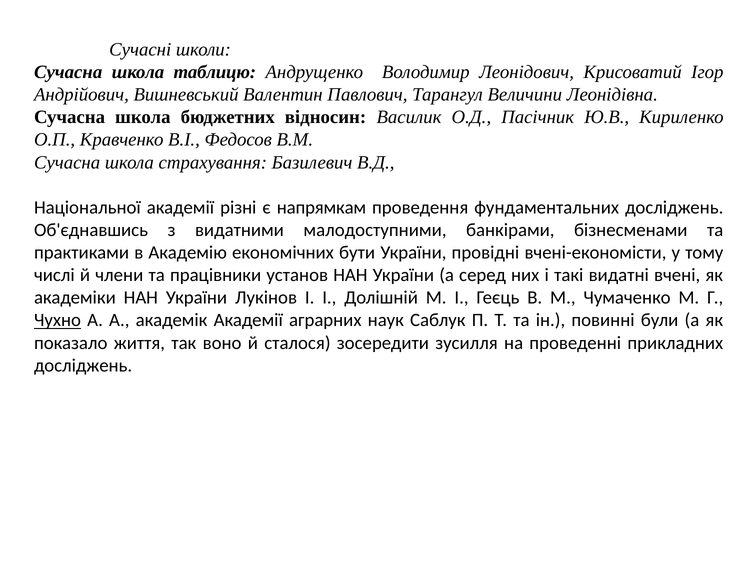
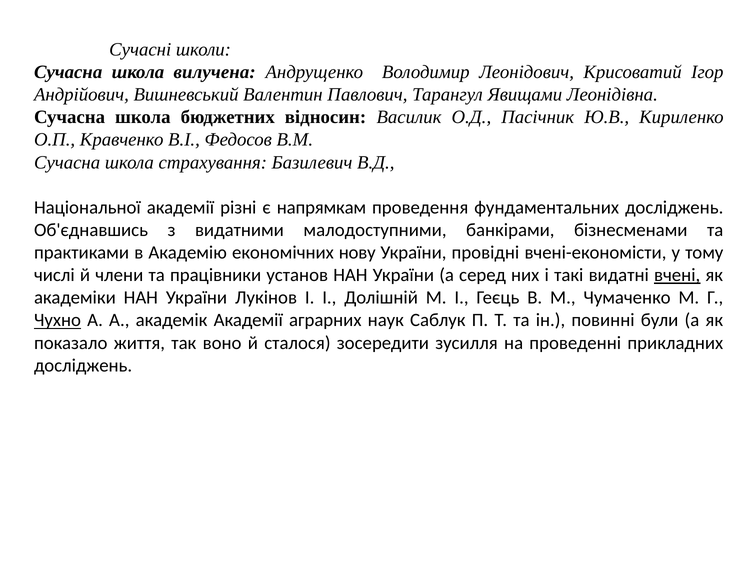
таблицю: таблицю -> вилучена
Величини: Величини -> Явищами
бути: бути -> нову
вчені underline: none -> present
